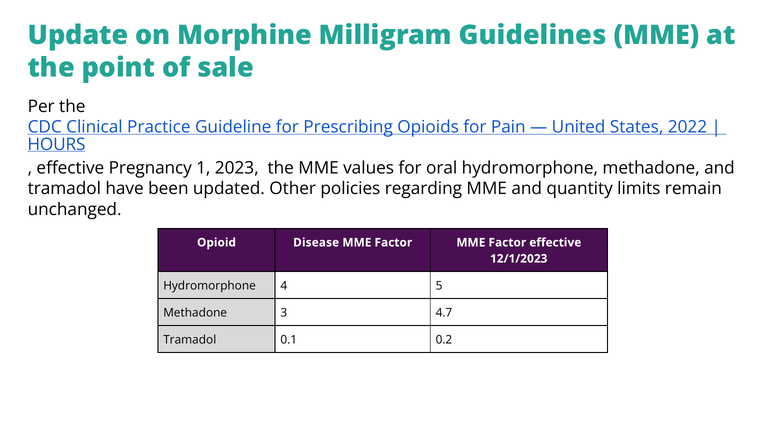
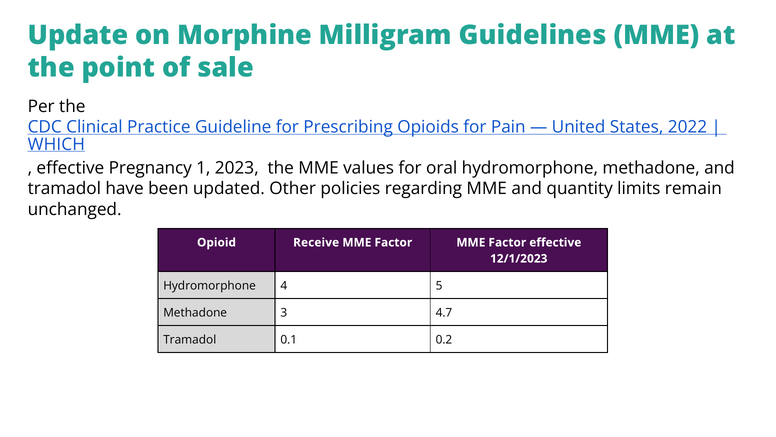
HOURS: HOURS -> WHICH
Disease: Disease -> Receive
